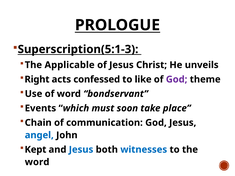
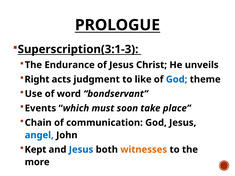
Superscription(5:1-3: Superscription(5:1-3 -> Superscription(3:1-3
Applicable: Applicable -> Endurance
confessed: confessed -> judgment
God at (177, 79) colour: purple -> blue
witnesses colour: blue -> orange
word at (37, 162): word -> more
